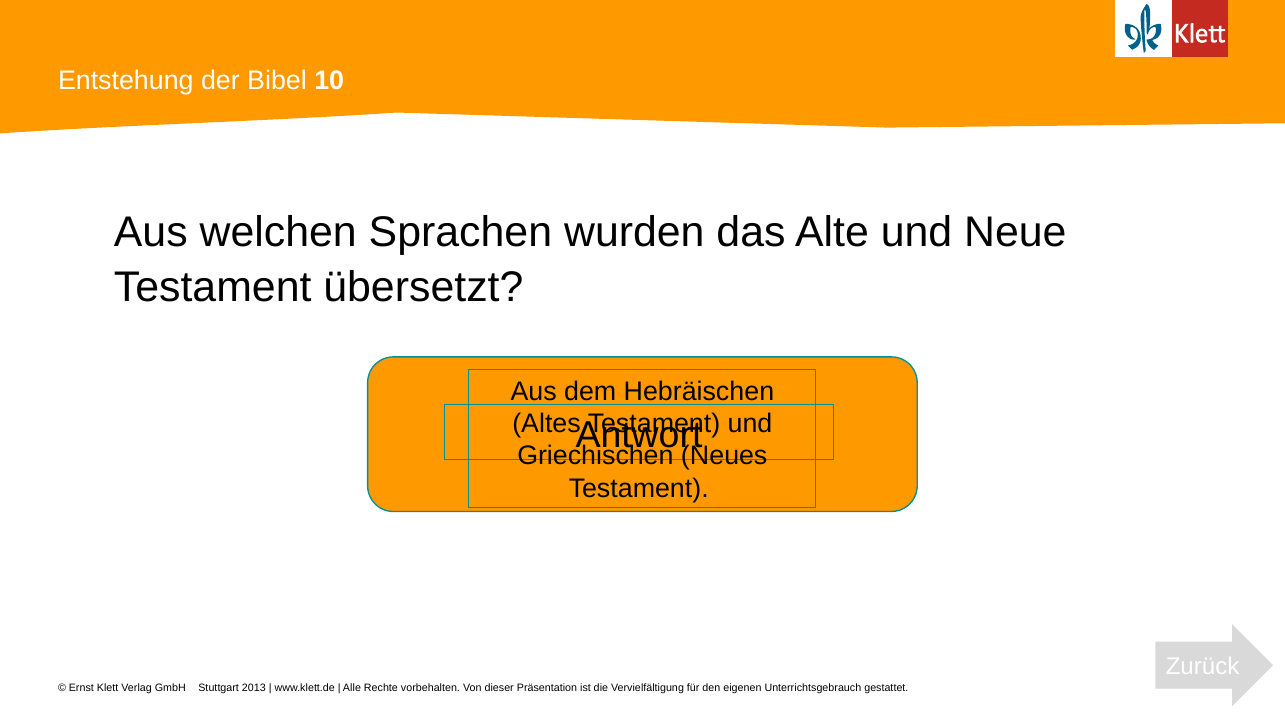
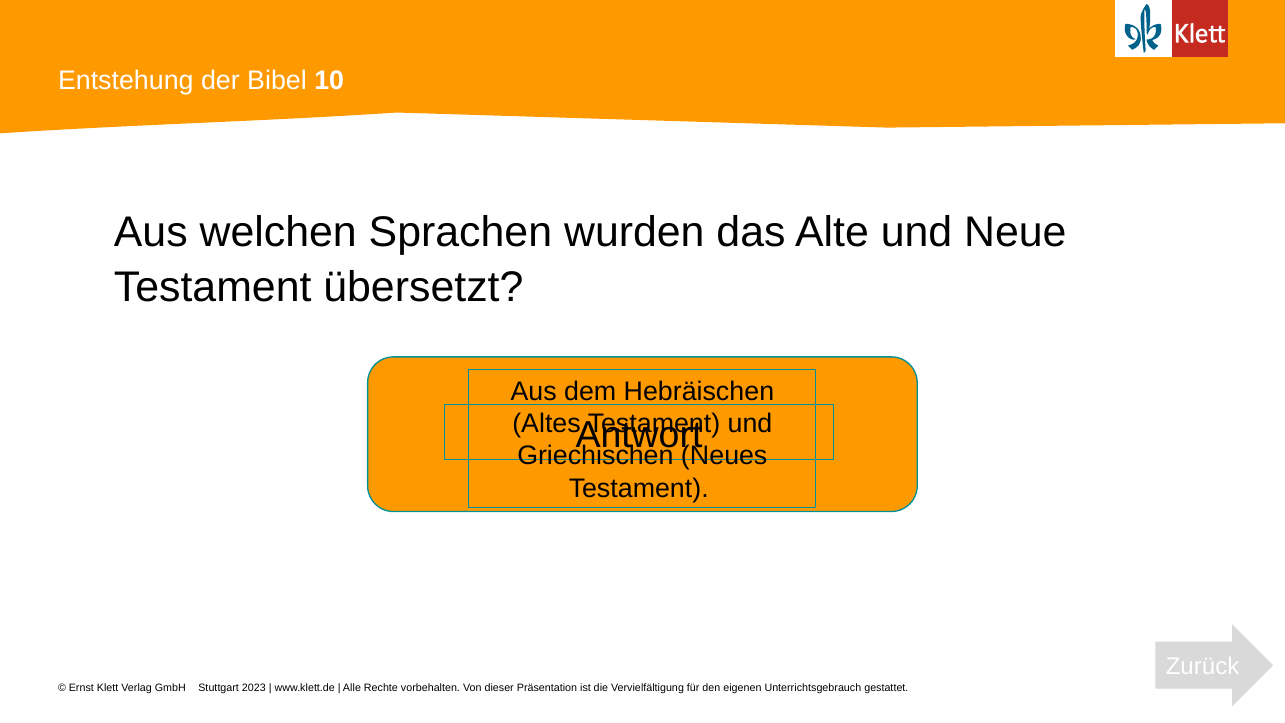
2013: 2013 -> 2023
